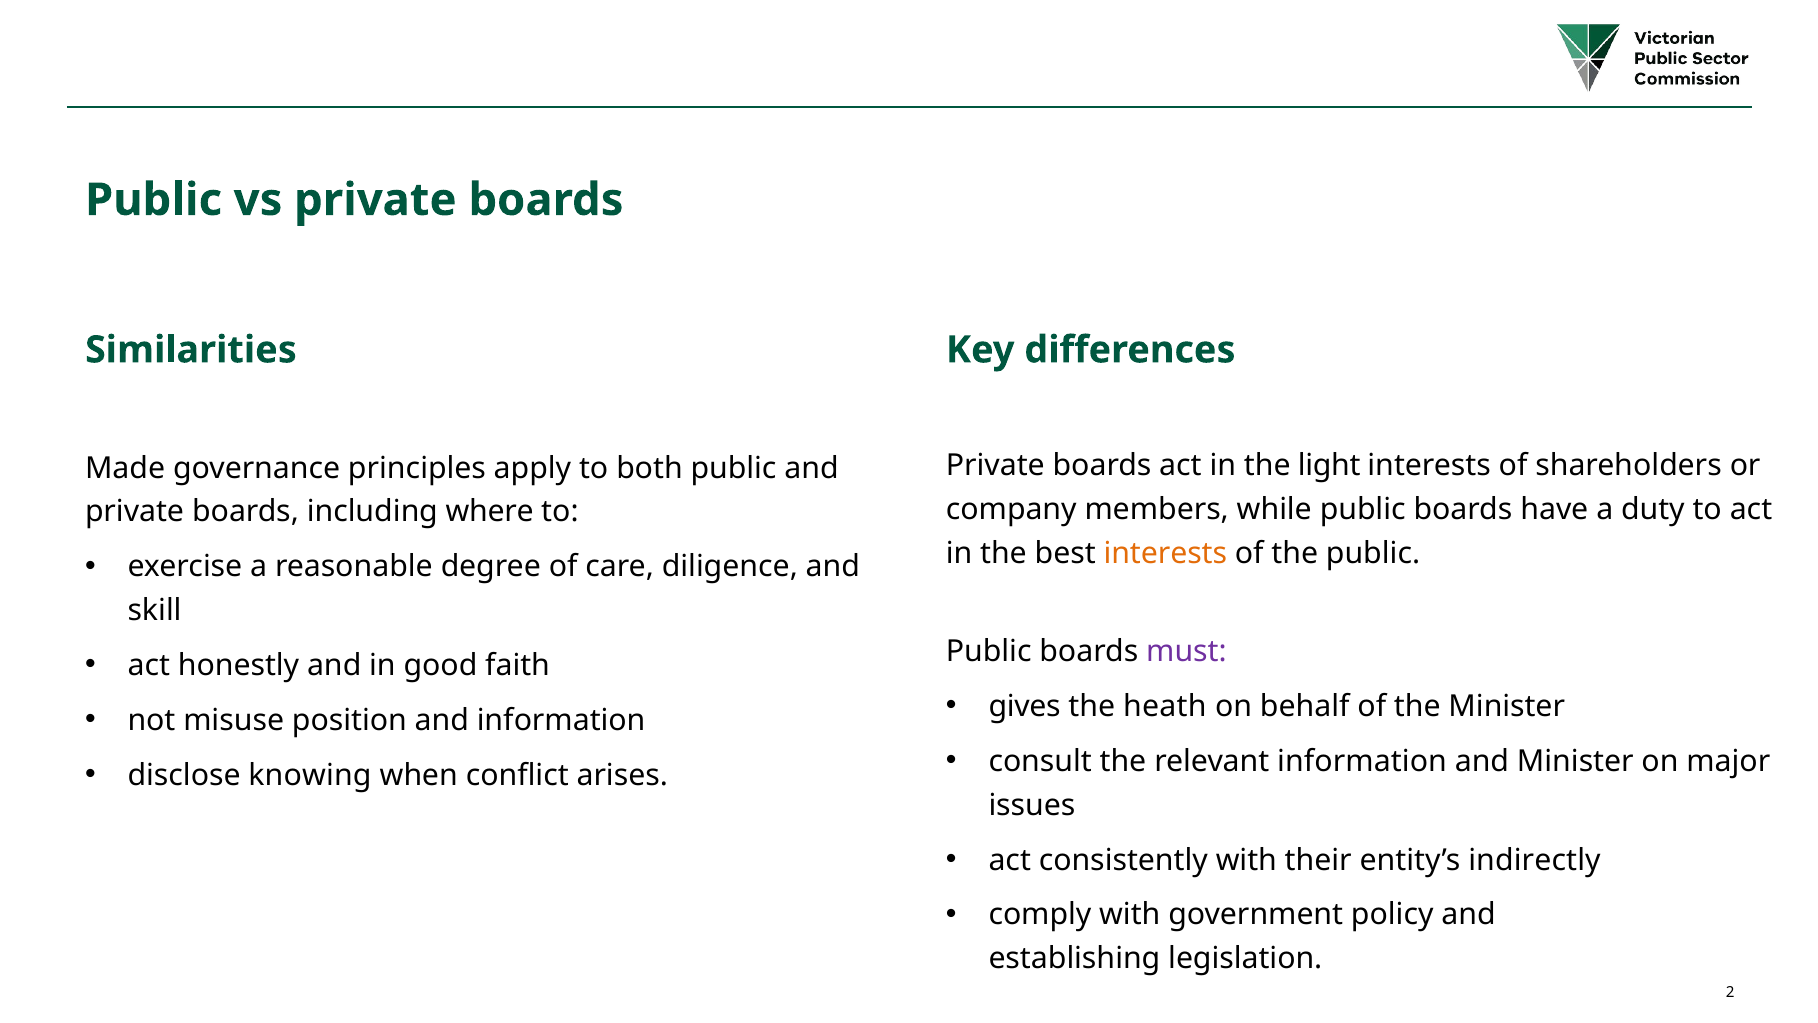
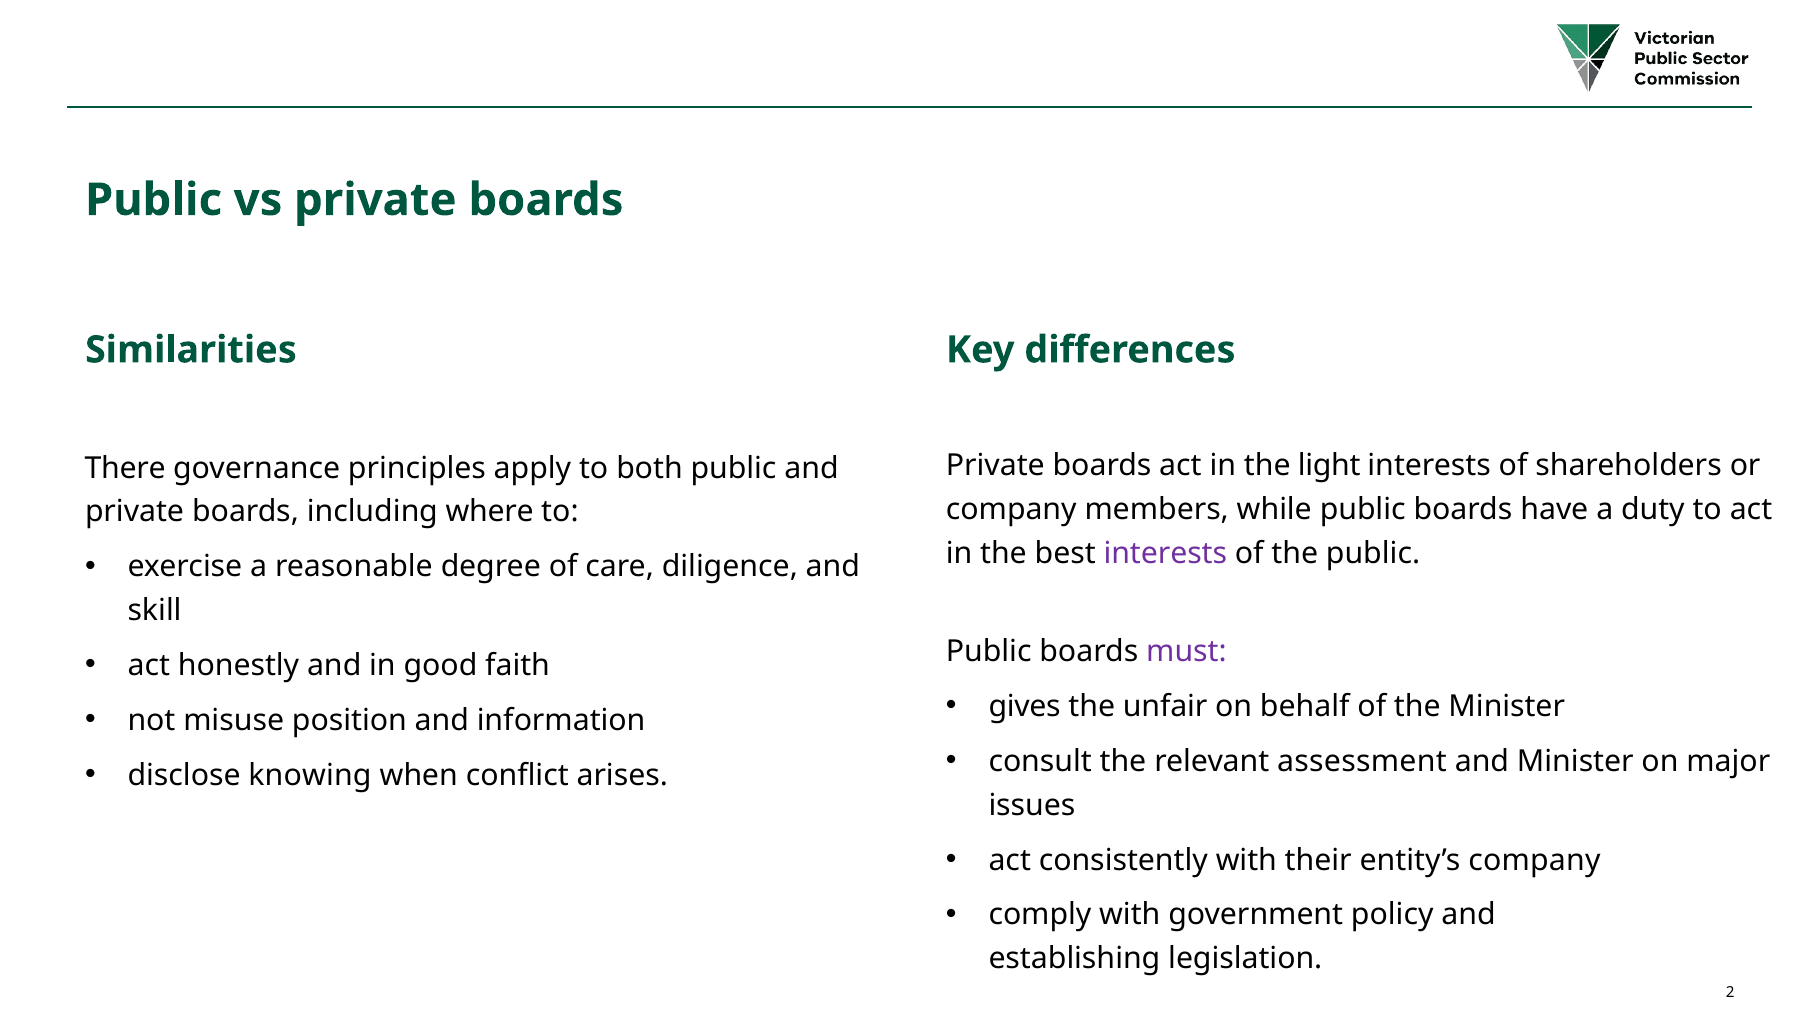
Made: Made -> There
interests at (1165, 553) colour: orange -> purple
heath: heath -> unfair
relevant information: information -> assessment
entity’s indirectly: indirectly -> company
